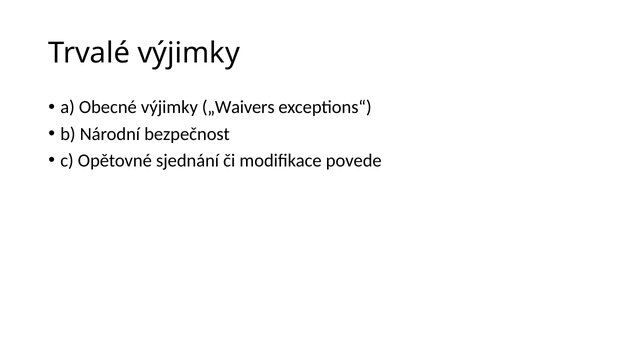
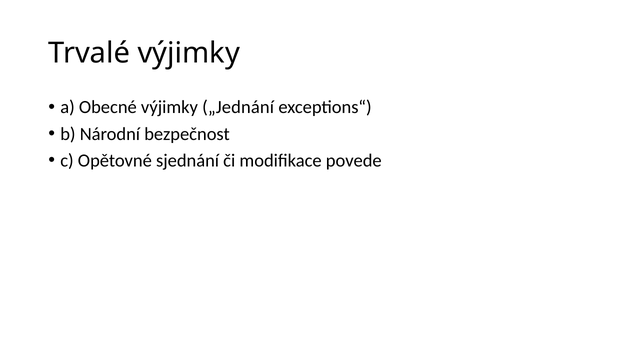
„Waivers: „Waivers -> „Jednání
